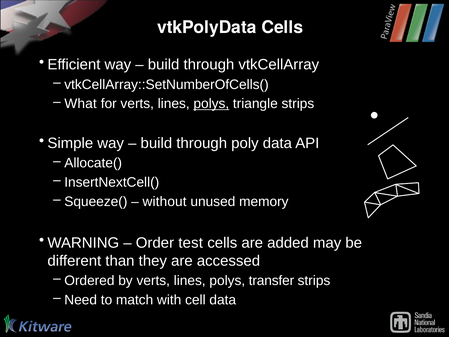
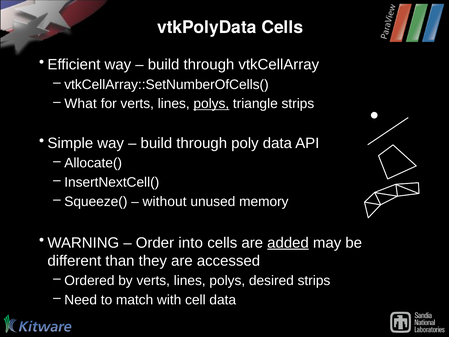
test: test -> into
added underline: none -> present
transfer: transfer -> desired
